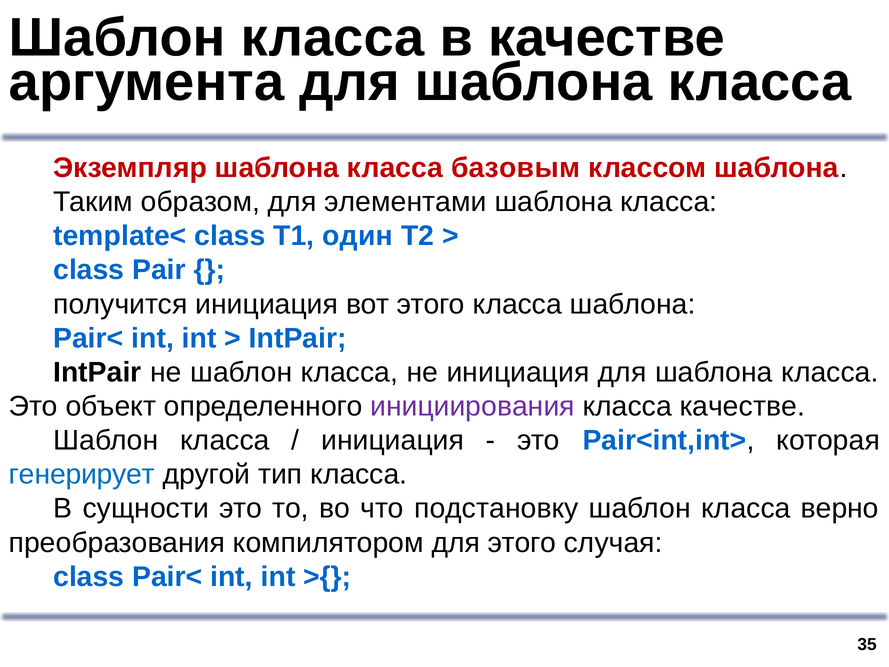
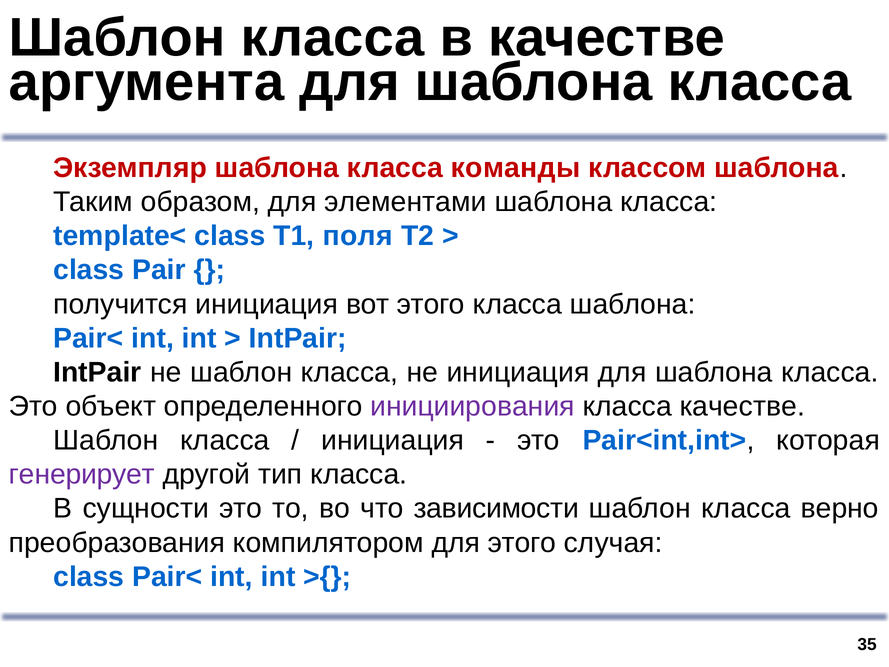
базовым: базовым -> команды
один: один -> поля
генерирует colour: blue -> purple
подстановку: подстановку -> зависимости
